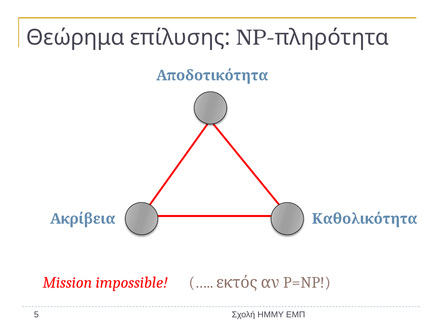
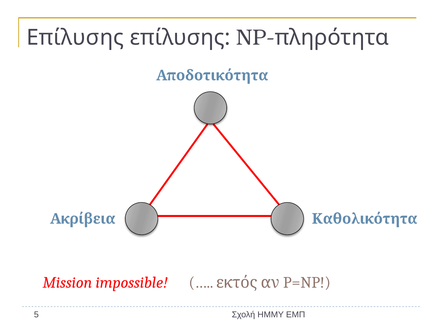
Θεώρημα at (75, 37): Θεώρημα -> Επίλυσης
